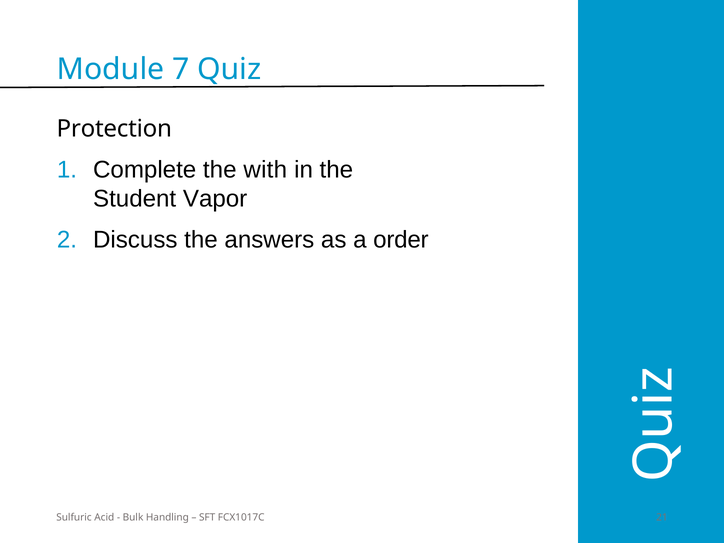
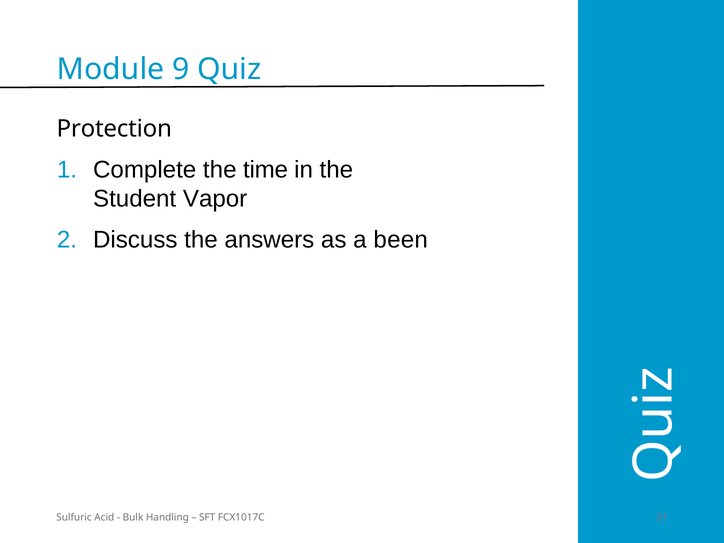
7: 7 -> 9
with: with -> time
order: order -> been
